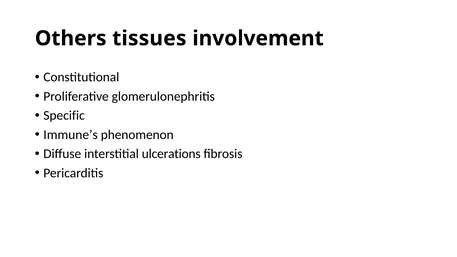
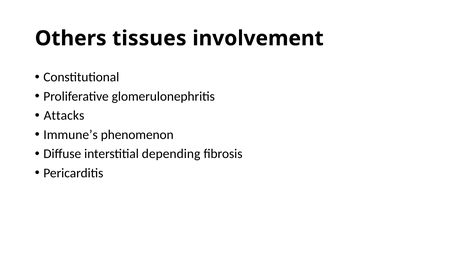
Specific: Specific -> Attacks
ulcerations: ulcerations -> depending
